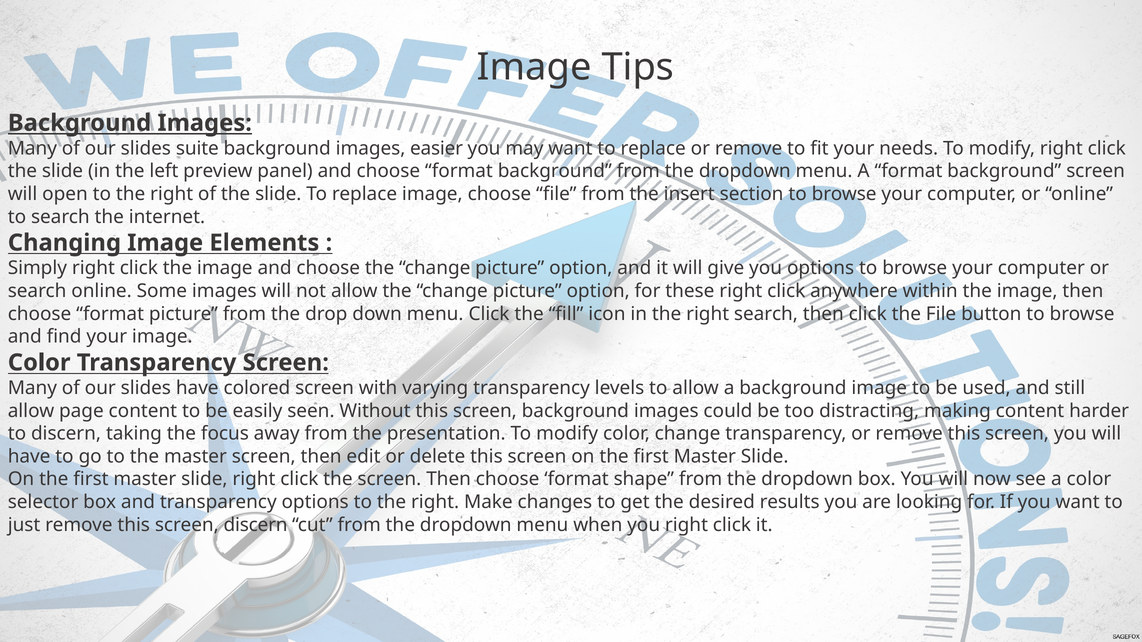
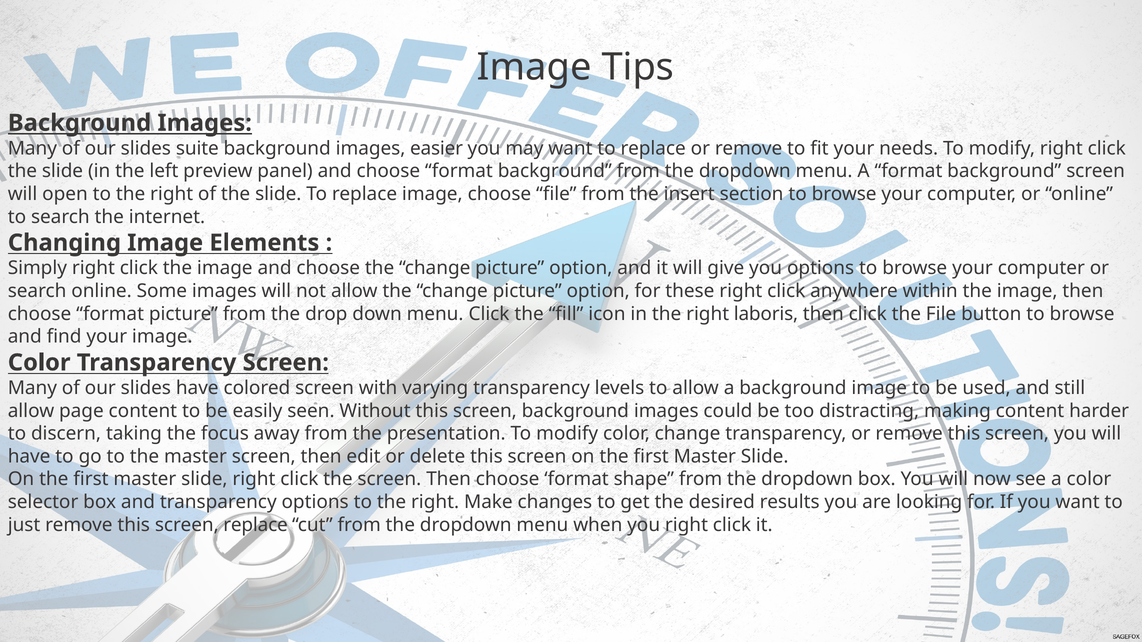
right search: search -> laboris
screen discern: discern -> replace
